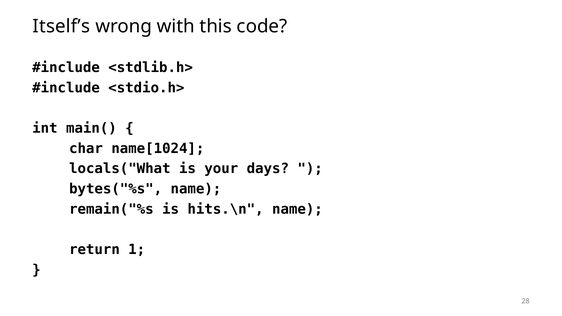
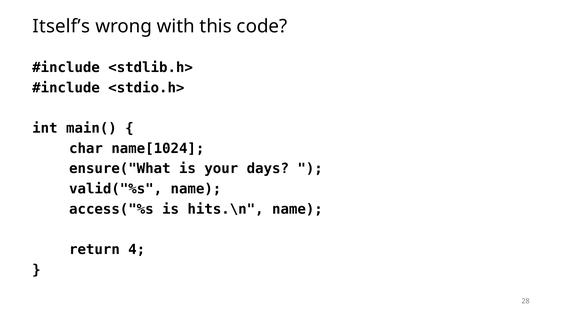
locals("What: locals("What -> ensure("What
bytes("%s: bytes("%s -> valid("%s
remain("%s: remain("%s -> access("%s
1: 1 -> 4
